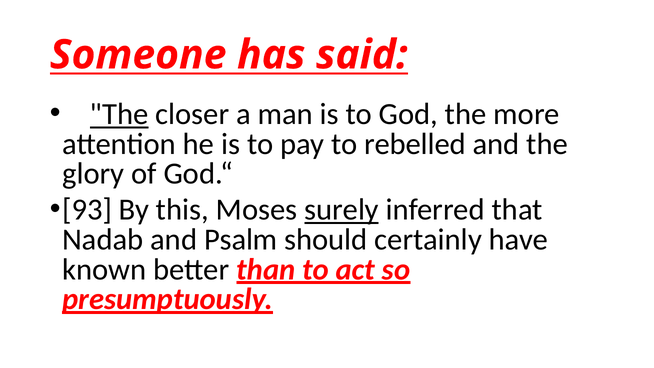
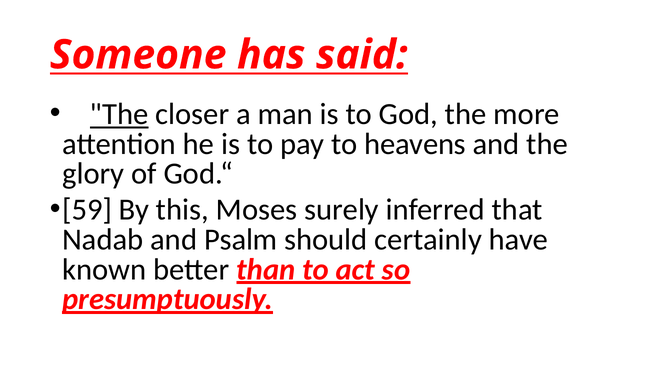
rebelled: rebelled -> heavens
93: 93 -> 59
surely underline: present -> none
